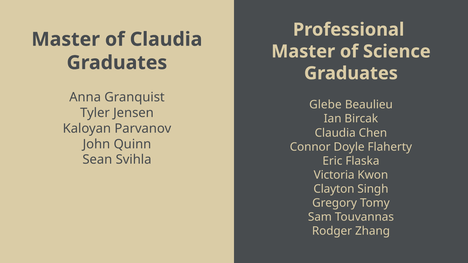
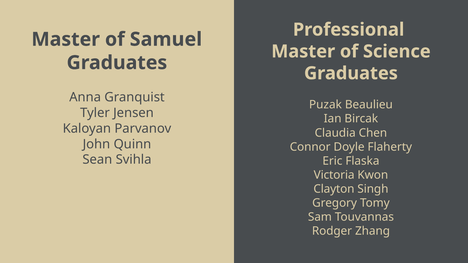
of Claudia: Claudia -> Samuel
Glebe: Glebe -> Puzak
